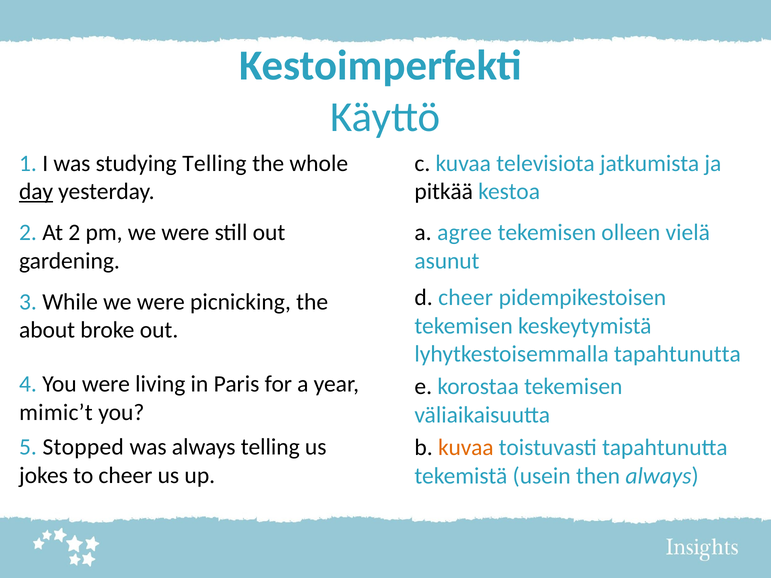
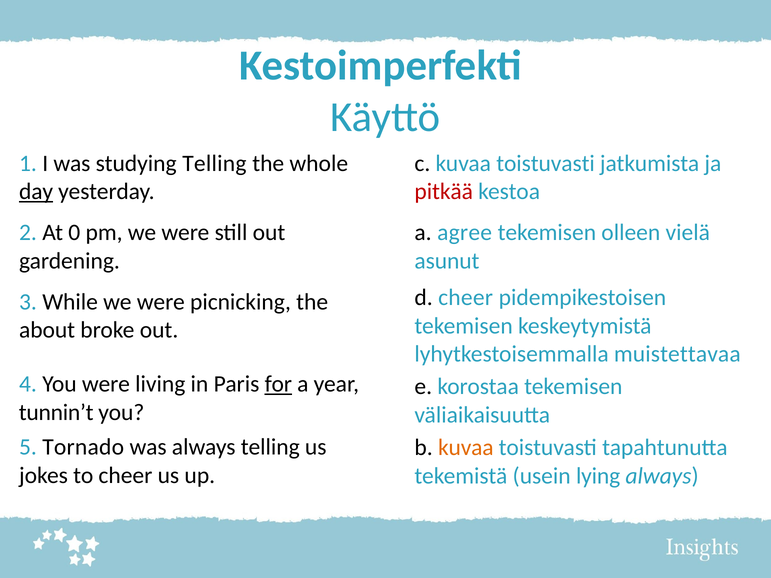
c kuvaa televisiota: televisiota -> toistuvasti
pitkää colour: black -> red
At 2: 2 -> 0
lyhytkestoisemmalla tapahtunutta: tapahtunutta -> muistettavaa
for underline: none -> present
mimic’t: mimic’t -> tunnin’t
Stopped: Stopped -> Tornado
then: then -> lying
